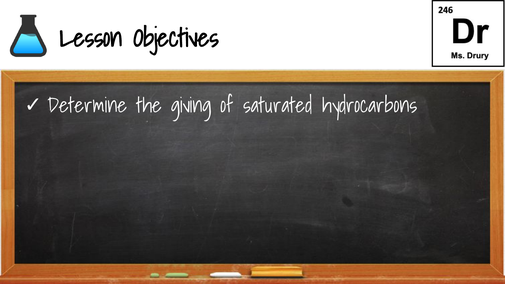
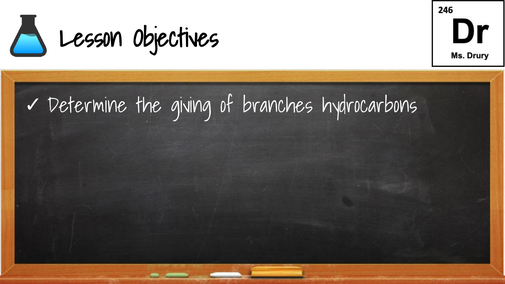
saturated: saturated -> branches
